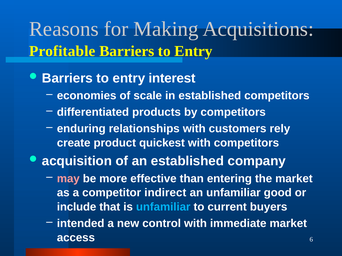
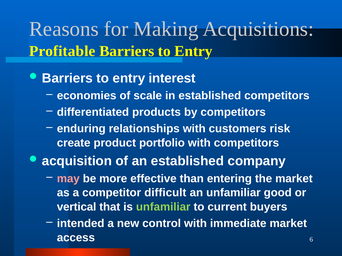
rely: rely -> risk
quickest: quickest -> portfolio
indirect: indirect -> difficult
include: include -> vertical
unfamiliar at (163, 207) colour: light blue -> light green
